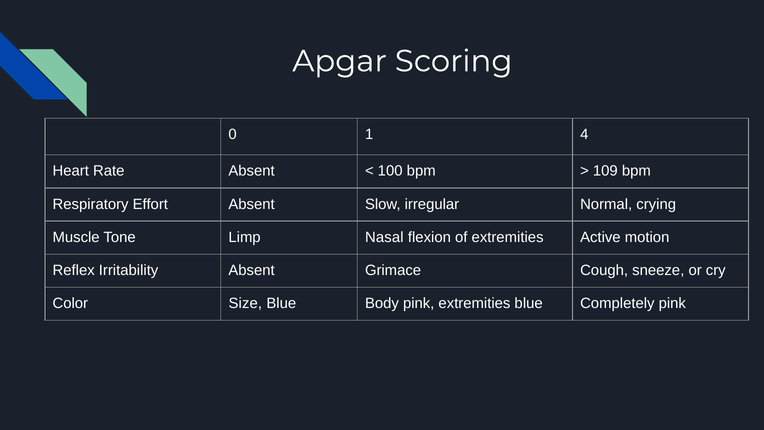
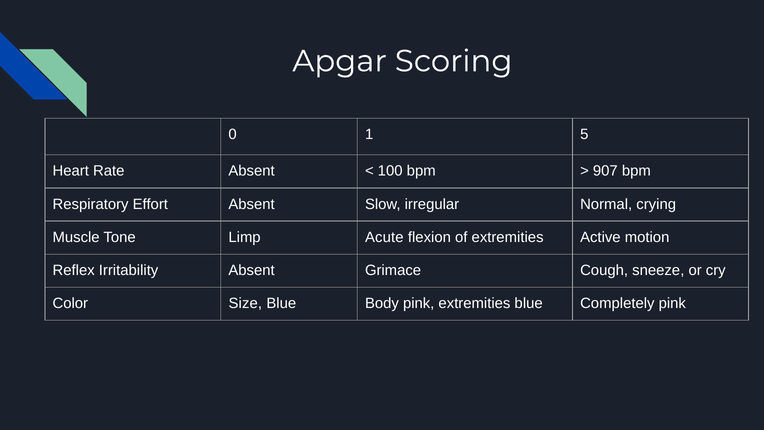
4: 4 -> 5
109: 109 -> 907
Nasal: Nasal -> Acute
